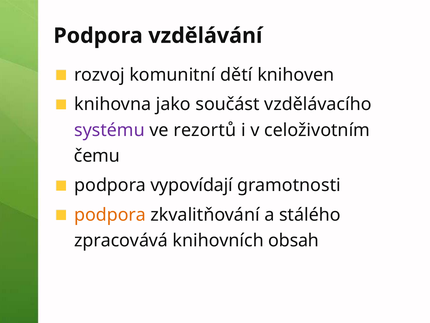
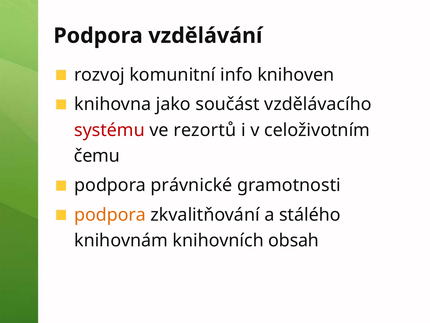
dětí: dětí -> info
systému colour: purple -> red
vypovídají: vypovídají -> právnické
zpracovává: zpracovává -> knihovnám
